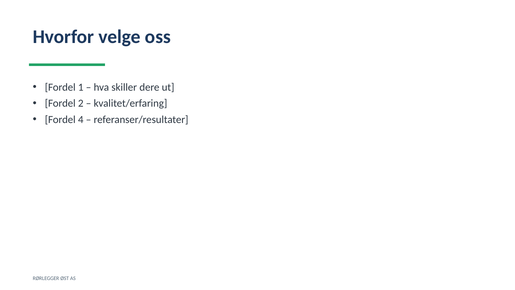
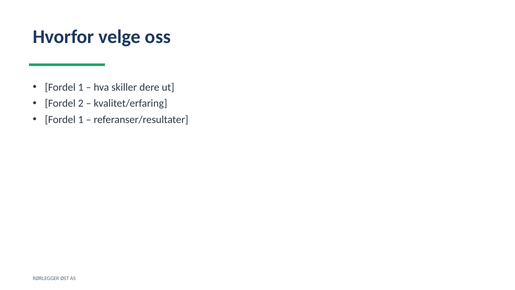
4 at (81, 119): 4 -> 1
